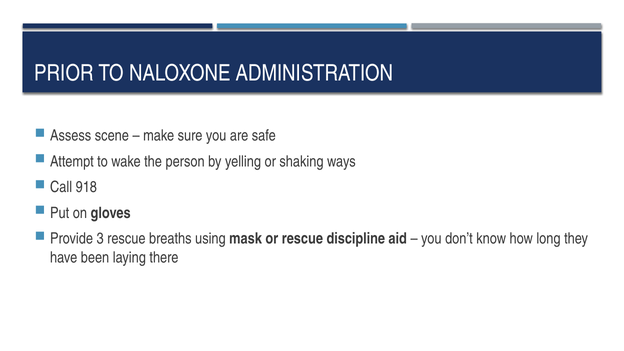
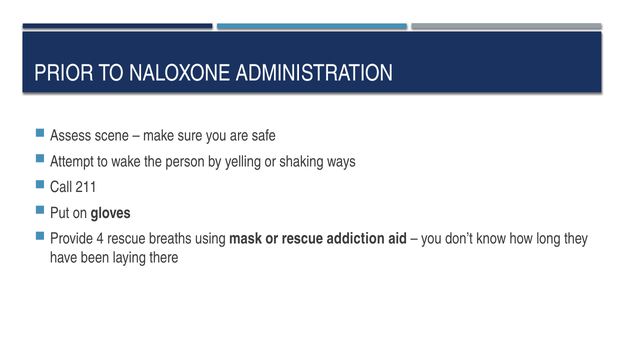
918: 918 -> 211
3: 3 -> 4
discipline: discipline -> addiction
